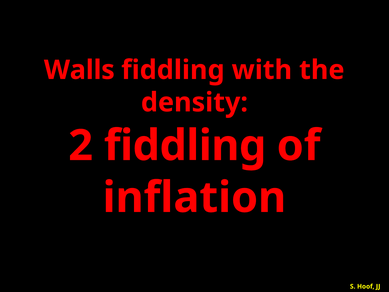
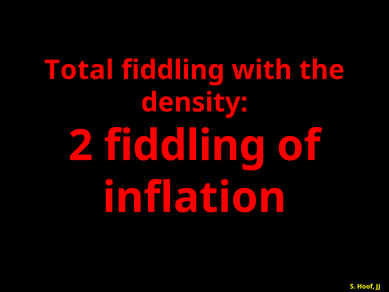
Walls: Walls -> Total
